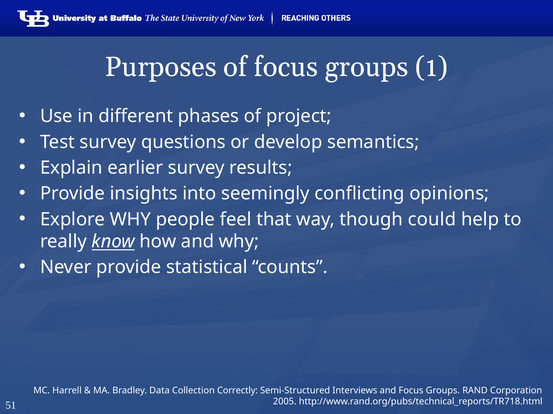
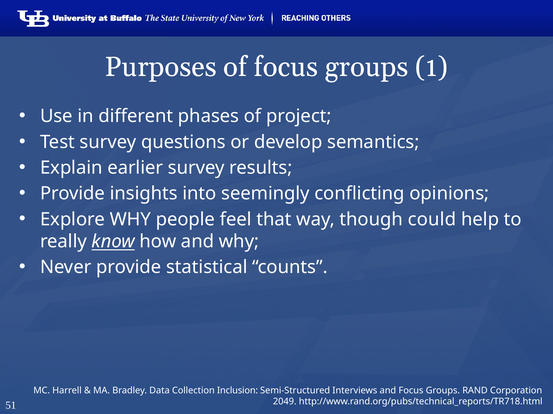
Correctly: Correctly -> Inclusion
2005: 2005 -> 2049
